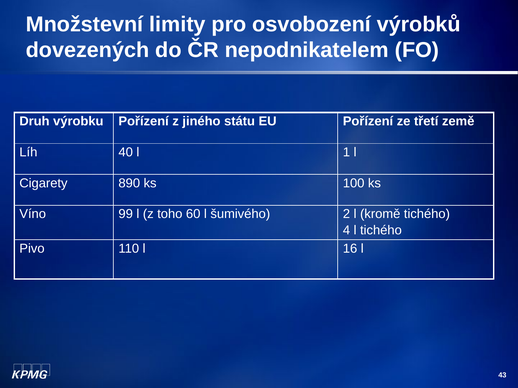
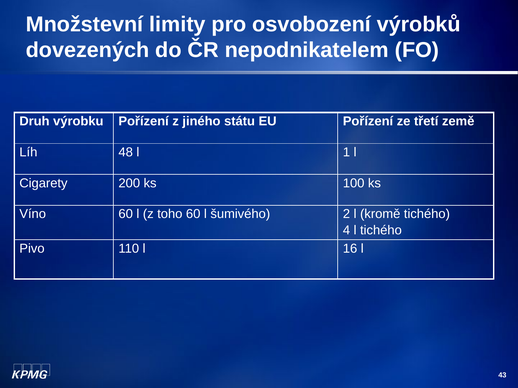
40: 40 -> 48
890: 890 -> 200
Víno 99: 99 -> 60
